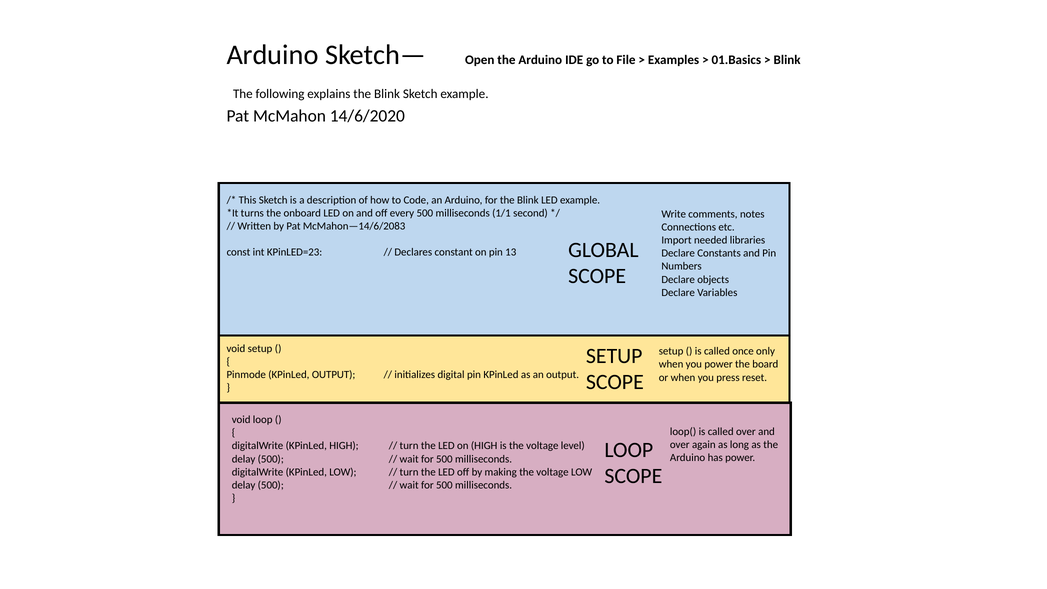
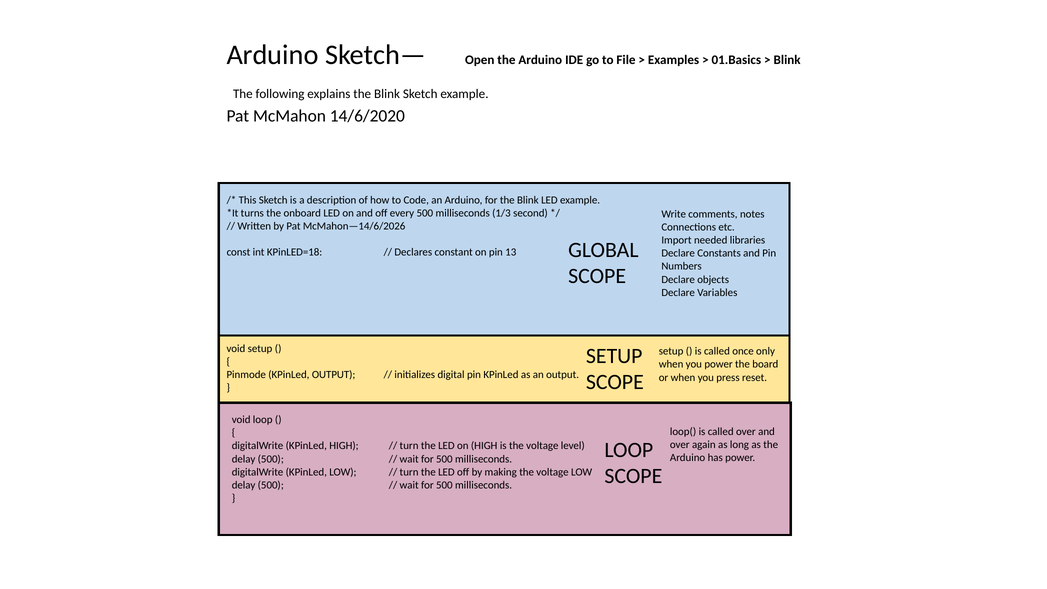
1/1: 1/1 -> 1/3
McMahon—14/6/2083: McMahon—14/6/2083 -> McMahon—14/6/2026
KPinLED=23: KPinLED=23 -> KPinLED=18
